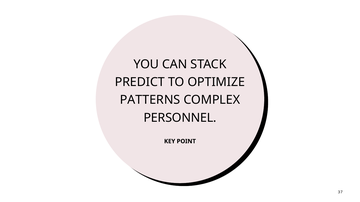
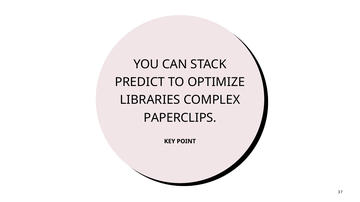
PATTERNS: PATTERNS -> LIBRARIES
PERSONNEL: PERSONNEL -> PAPERCLIPS
